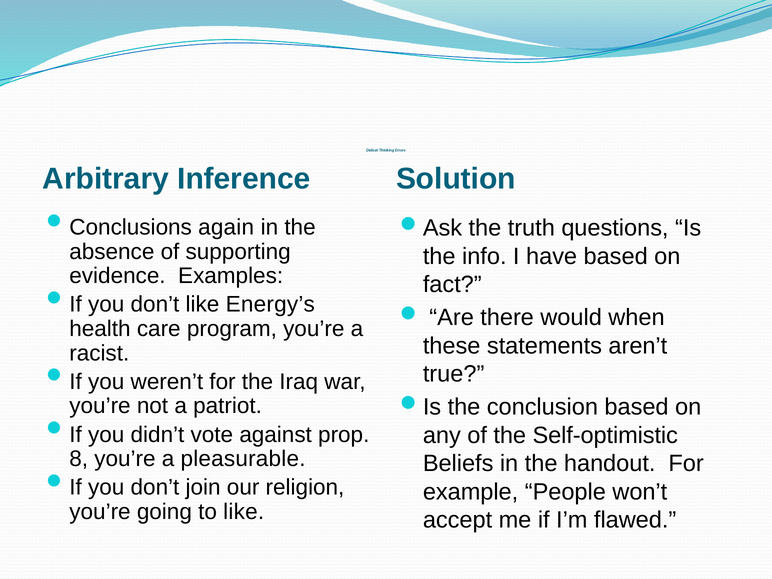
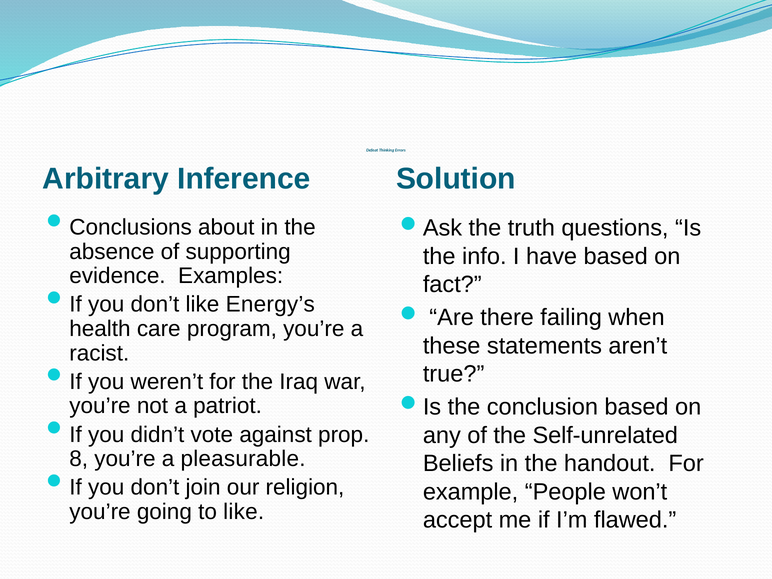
again: again -> about
would: would -> failing
Self-optimistic: Self-optimistic -> Self-unrelated
